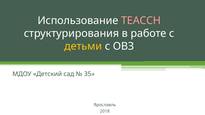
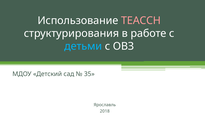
детьми colour: yellow -> light blue
